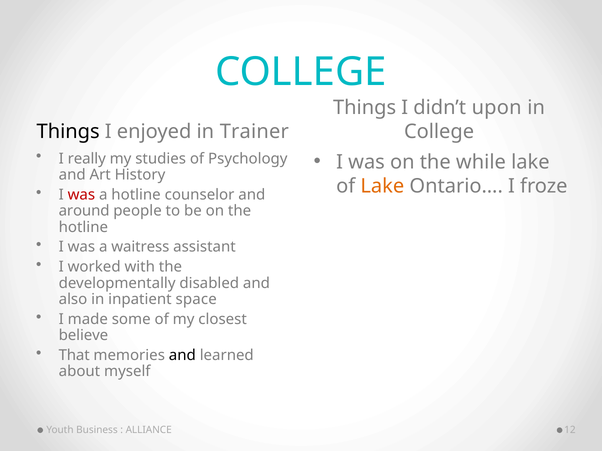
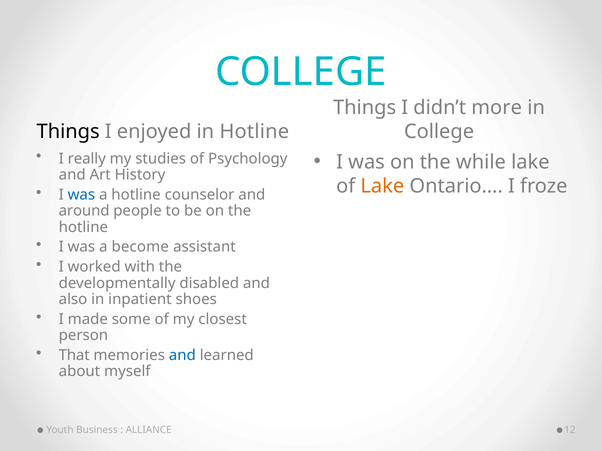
upon: upon -> more
in Trainer: Trainer -> Hotline
was at (81, 195) colour: red -> blue
waitress: waitress -> become
space: space -> shoes
believe: believe -> person
and at (182, 356) colour: black -> blue
